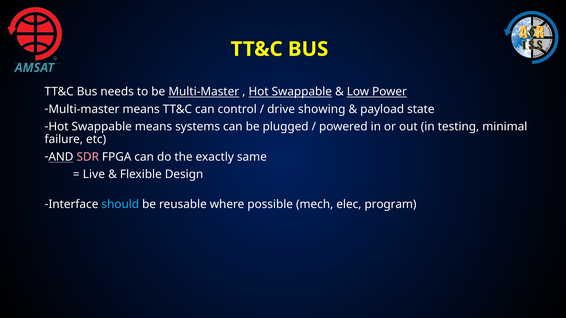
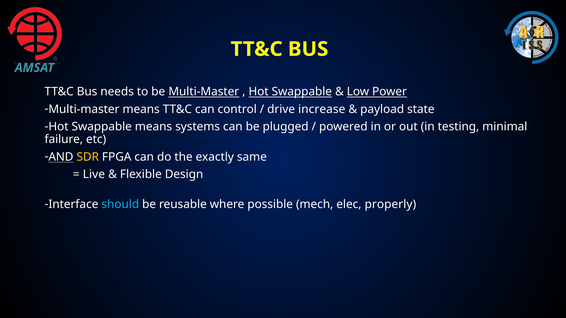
showing: showing -> increase
SDR colour: pink -> yellow
program: program -> properly
